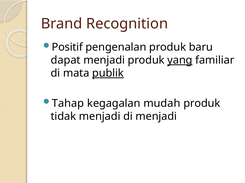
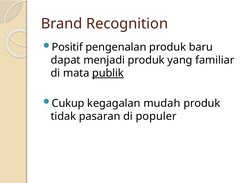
yang underline: present -> none
Tahap: Tahap -> Cukup
tidak menjadi: menjadi -> pasaran
di menjadi: menjadi -> populer
